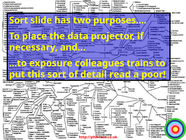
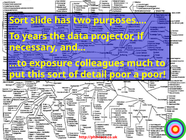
place: place -> years
trains: trains -> much
detail read: read -> poor
